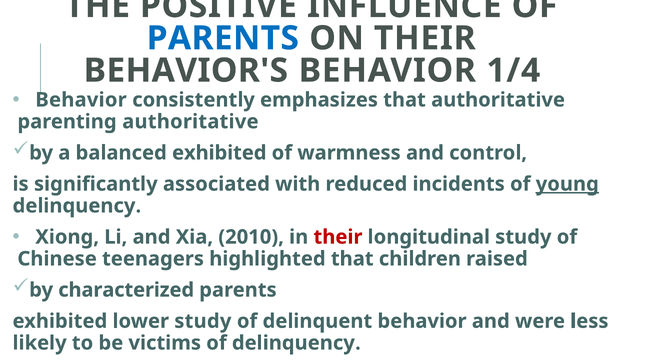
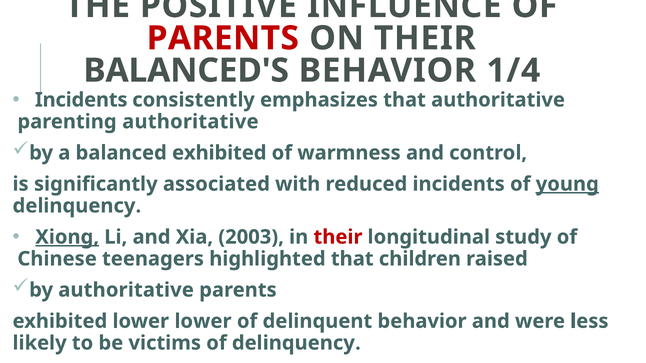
PARENTS at (223, 38) colour: blue -> red
BEHAVIOR'S: BEHAVIOR'S -> BALANCED'S
Behavior at (81, 100): Behavior -> Incidents
Xiong underline: none -> present
2010: 2010 -> 2003
by characterized: characterized -> authoritative
lower study: study -> lower
